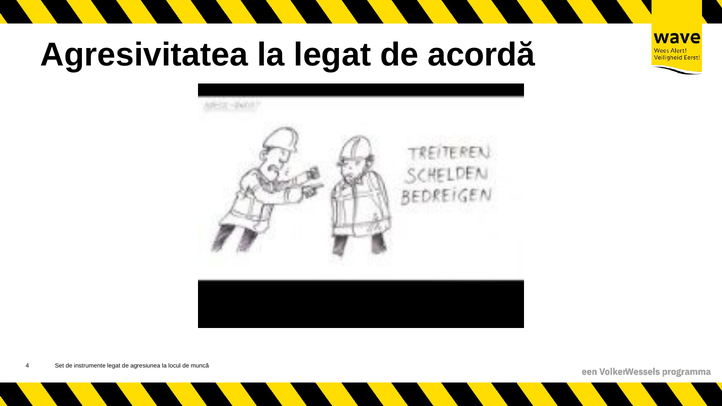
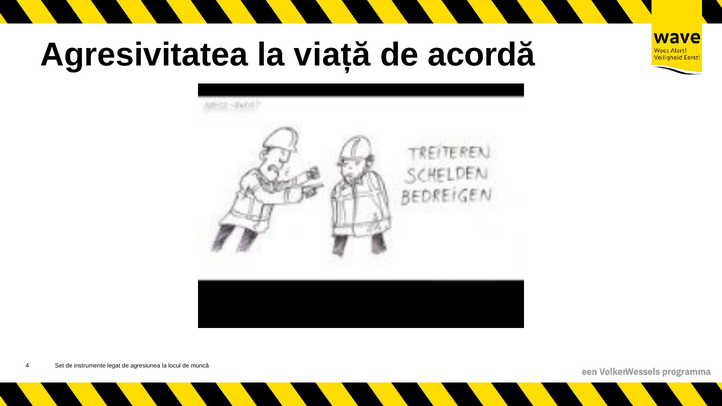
la legat: legat -> viață
